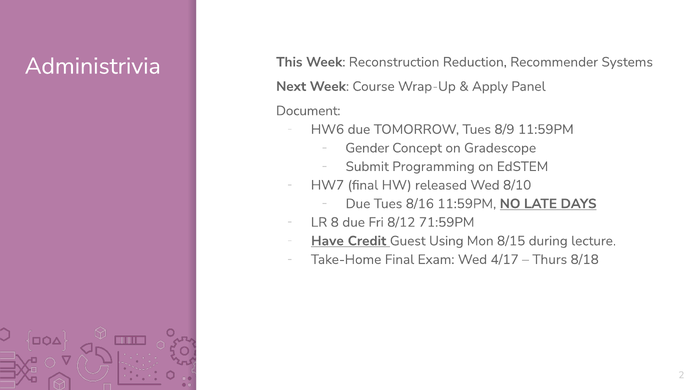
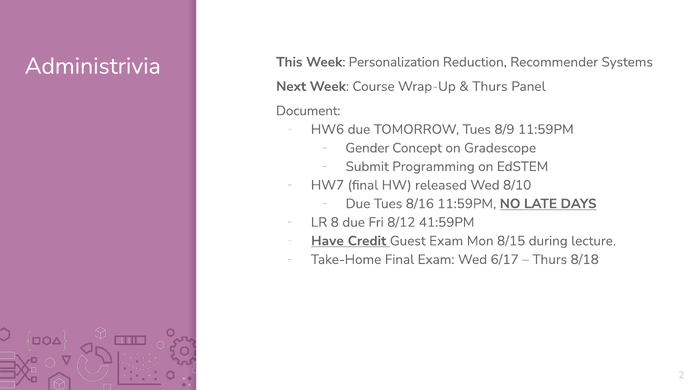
Reconstruction: Reconstruction -> Personalization
Apply at (490, 86): Apply -> Thurs
71:59PM: 71:59PM -> 41:59PM
Guest Using: Using -> Exam
4/17: 4/17 -> 6/17
